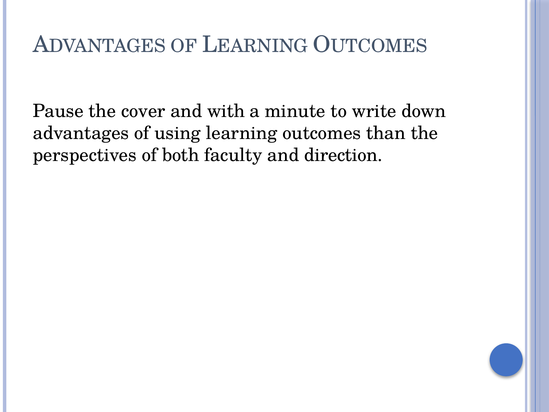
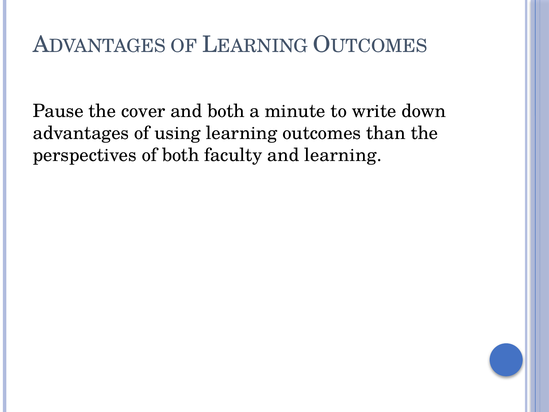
and with: with -> both
and direction: direction -> learning
